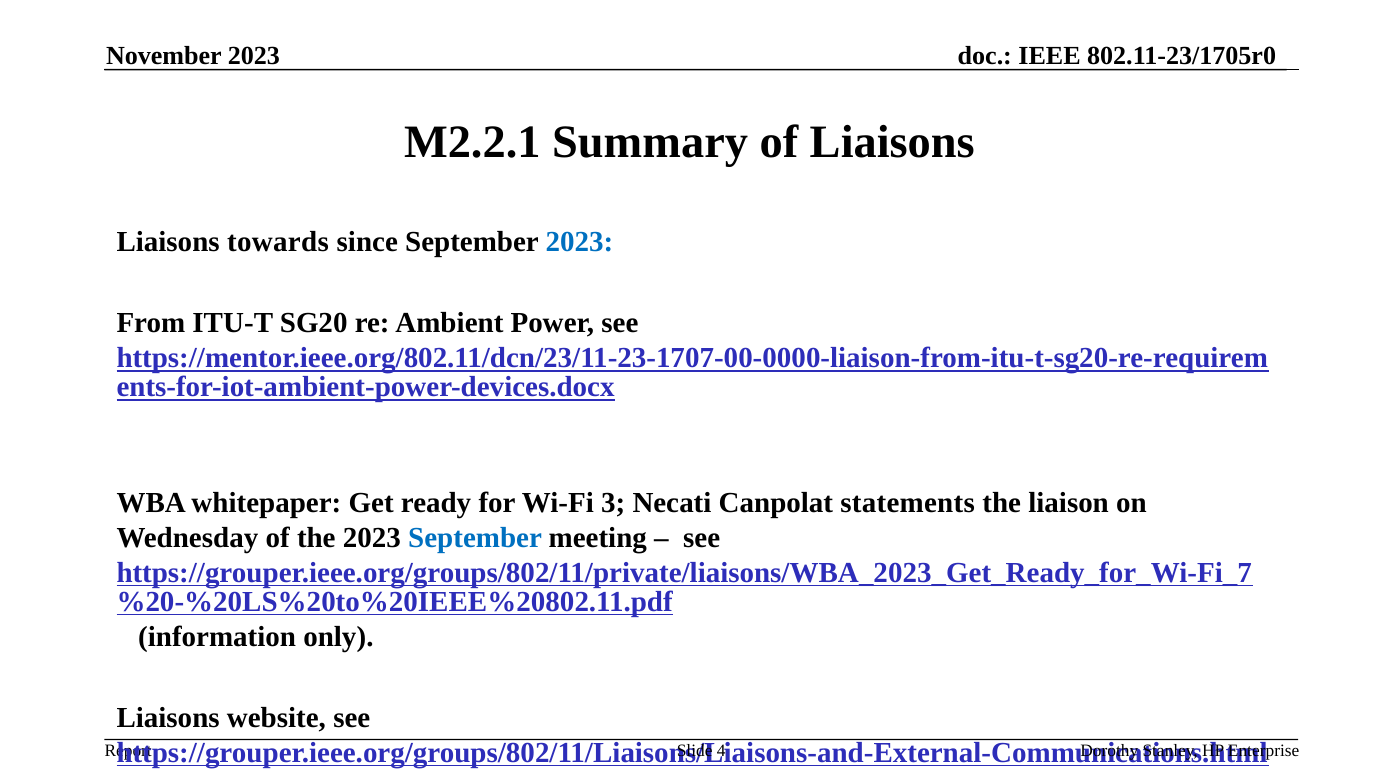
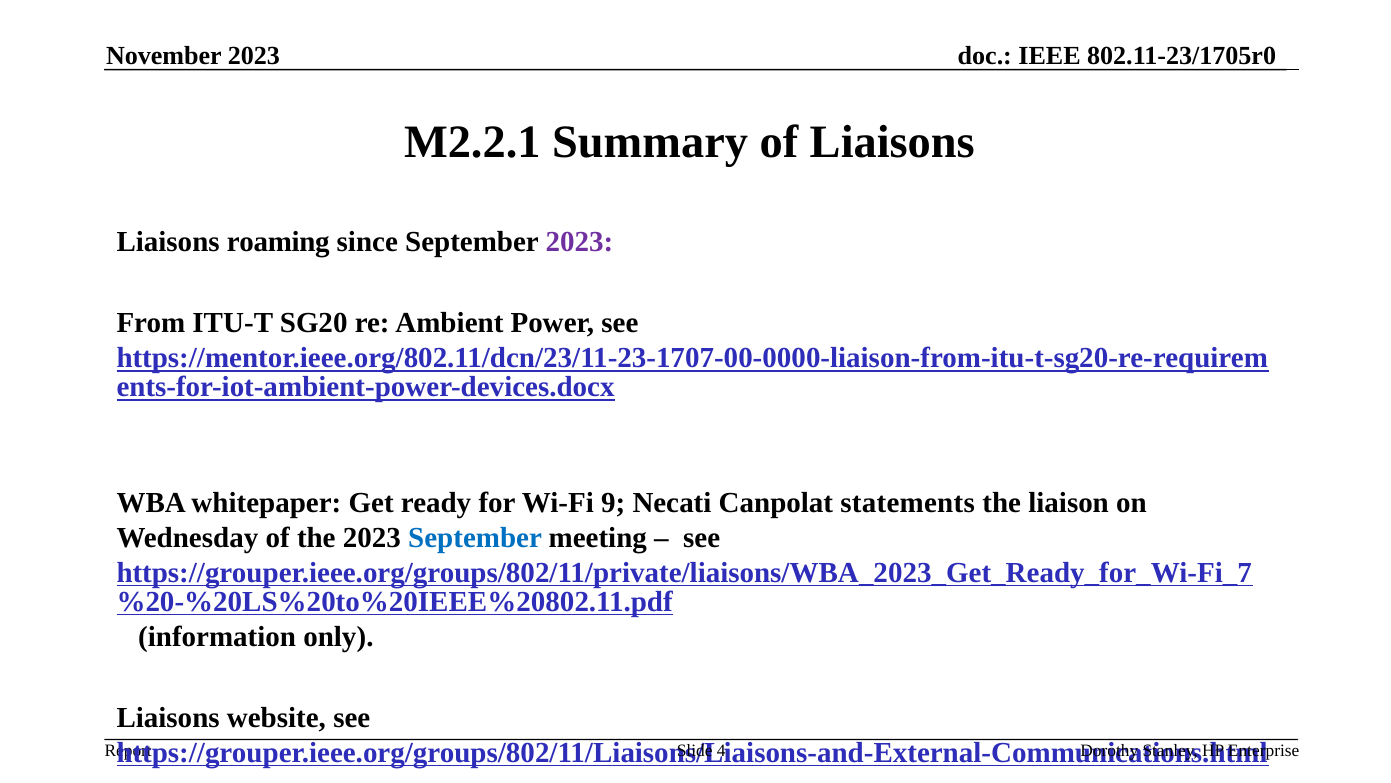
towards: towards -> roaming
2023 at (579, 242) colour: blue -> purple
3: 3 -> 9
